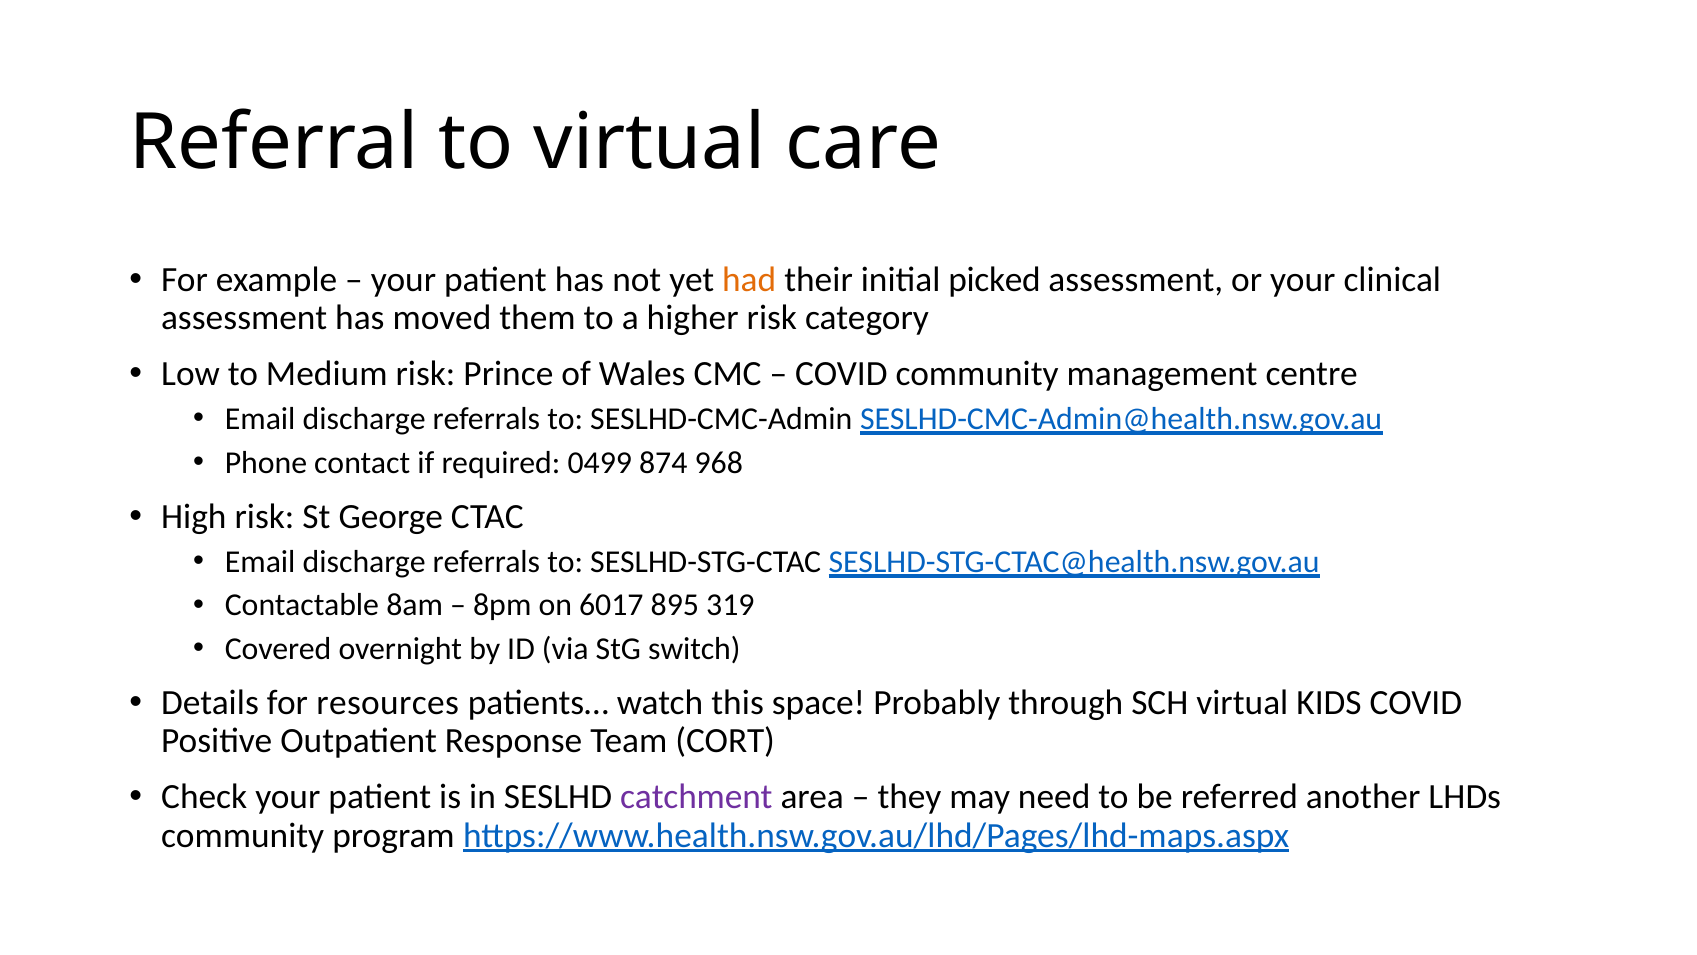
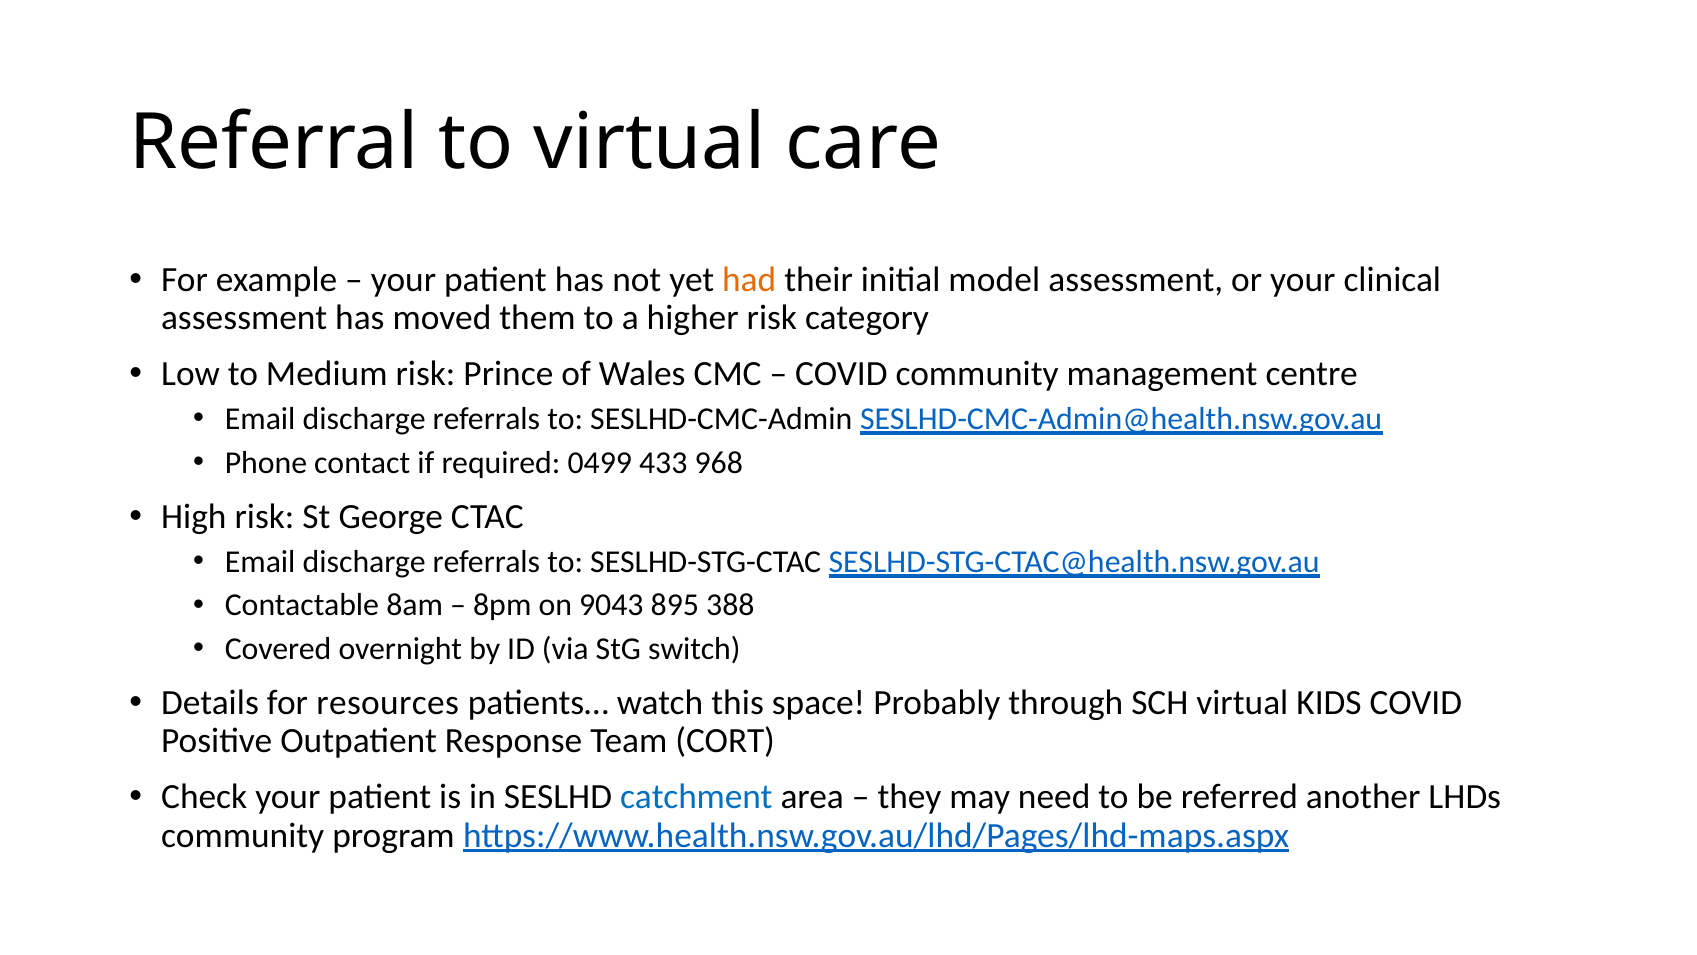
picked: picked -> model
874: 874 -> 433
6017: 6017 -> 9043
319: 319 -> 388
catchment colour: purple -> blue
